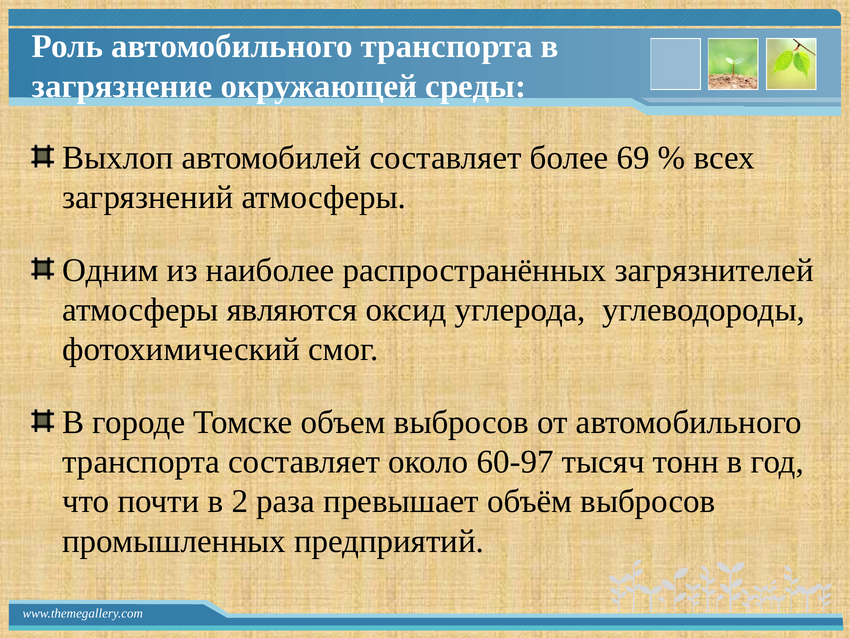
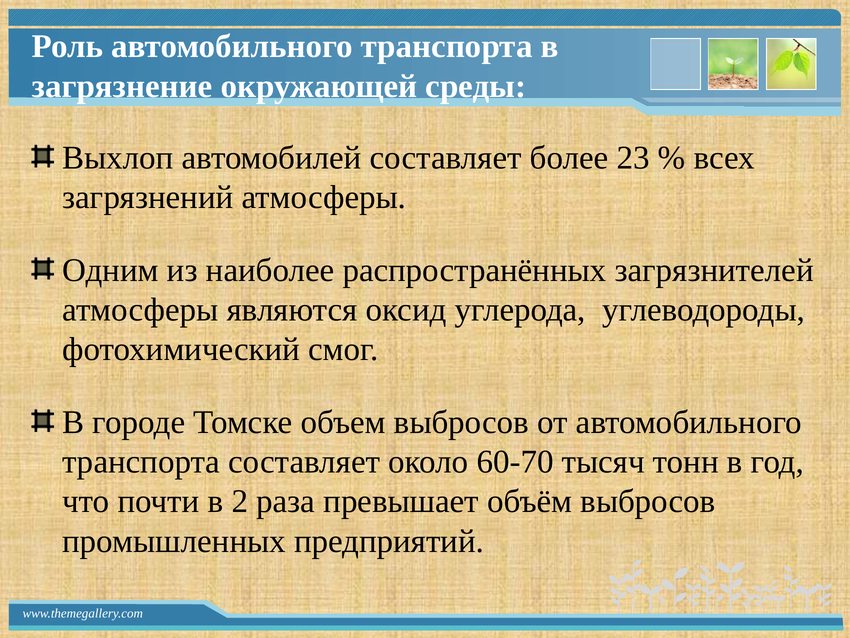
69: 69 -> 23
60-97: 60-97 -> 60-70
